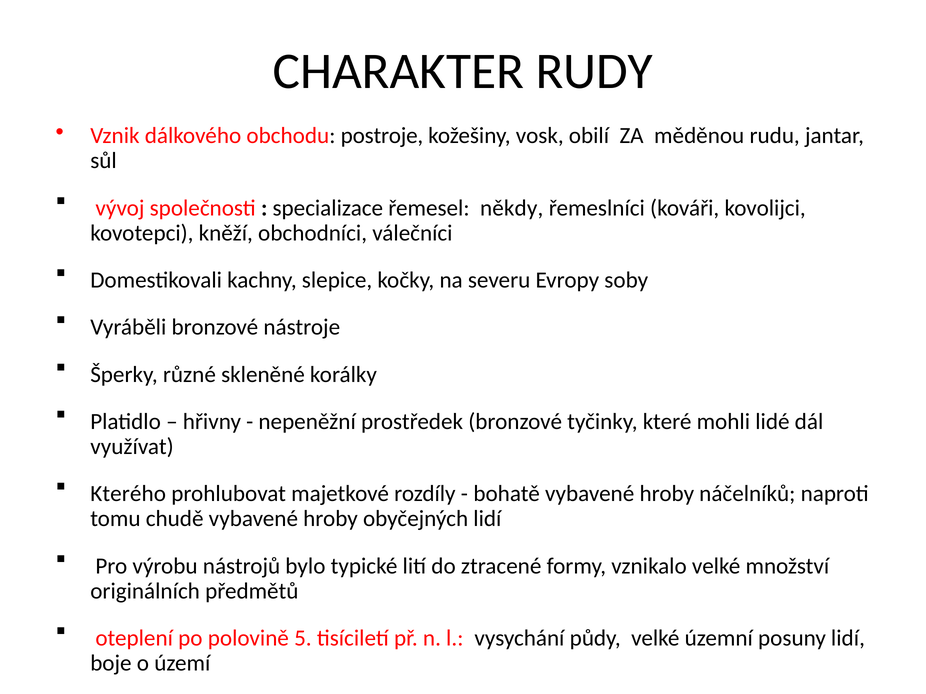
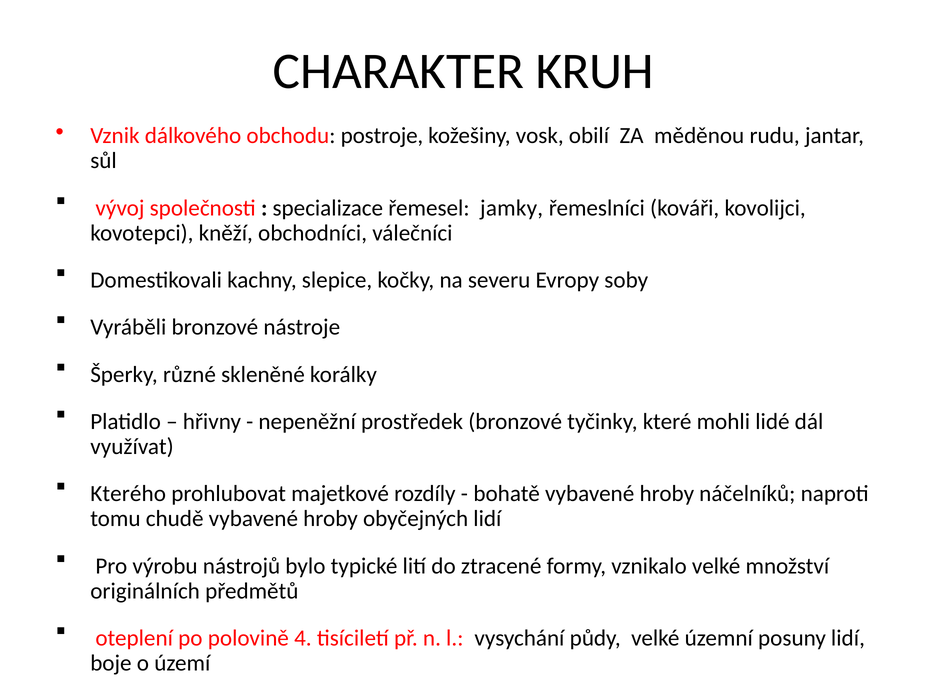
RUDY: RUDY -> KRUH
někdy: někdy -> jamky
5: 5 -> 4
